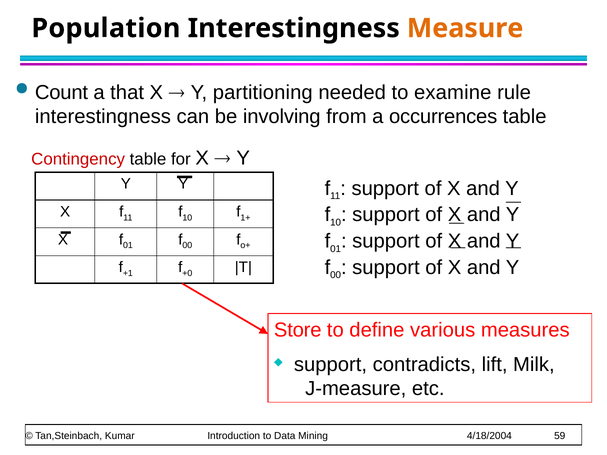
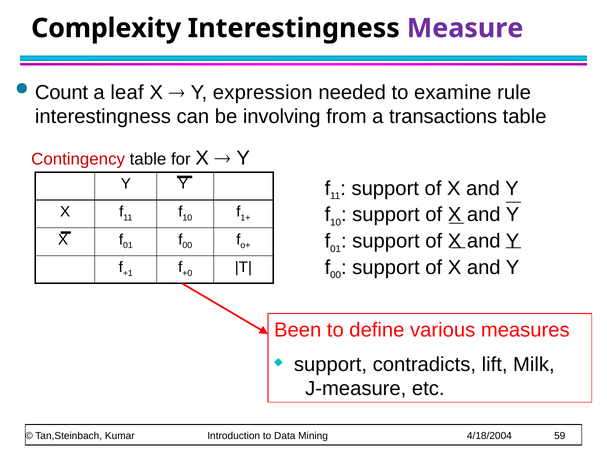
Population: Population -> Complexity
Measure colour: orange -> purple
that: that -> leaf
partitioning: partitioning -> expression
occurrences: occurrences -> transactions
Store: Store -> Been
